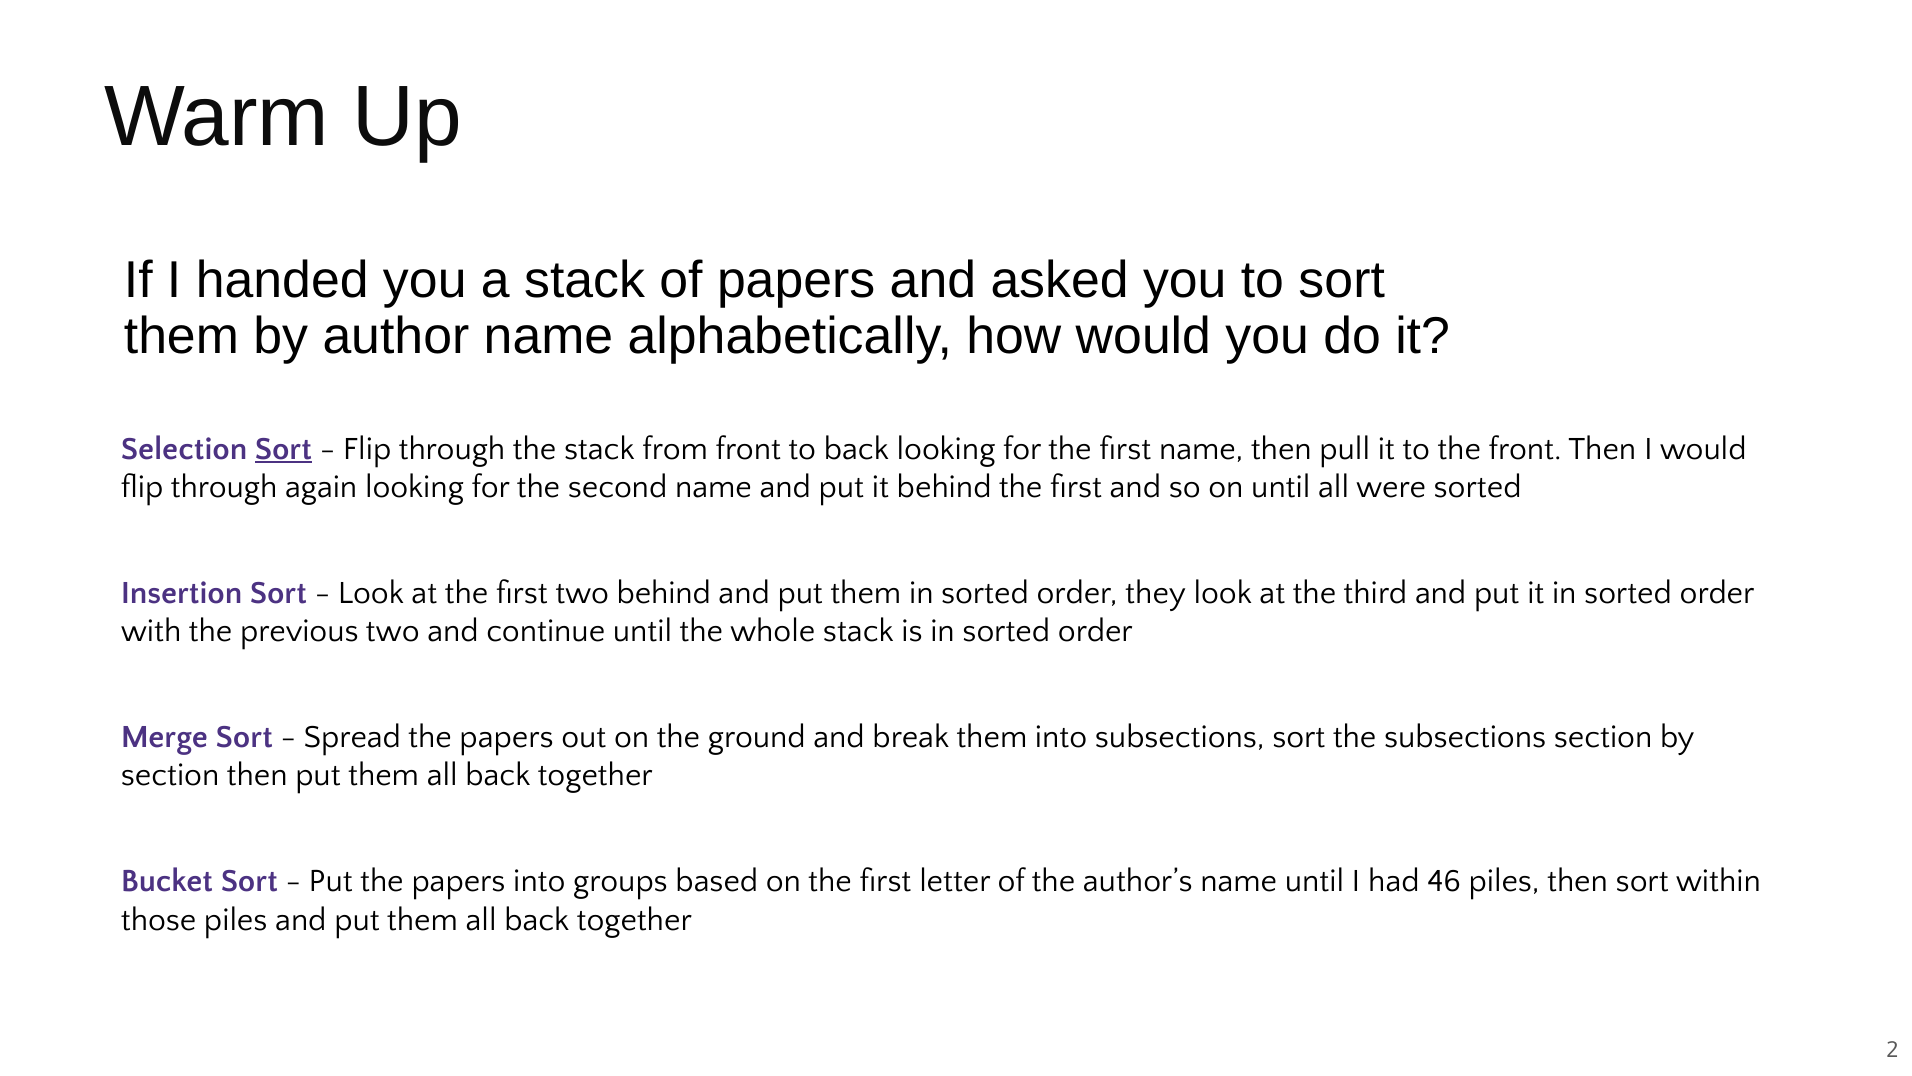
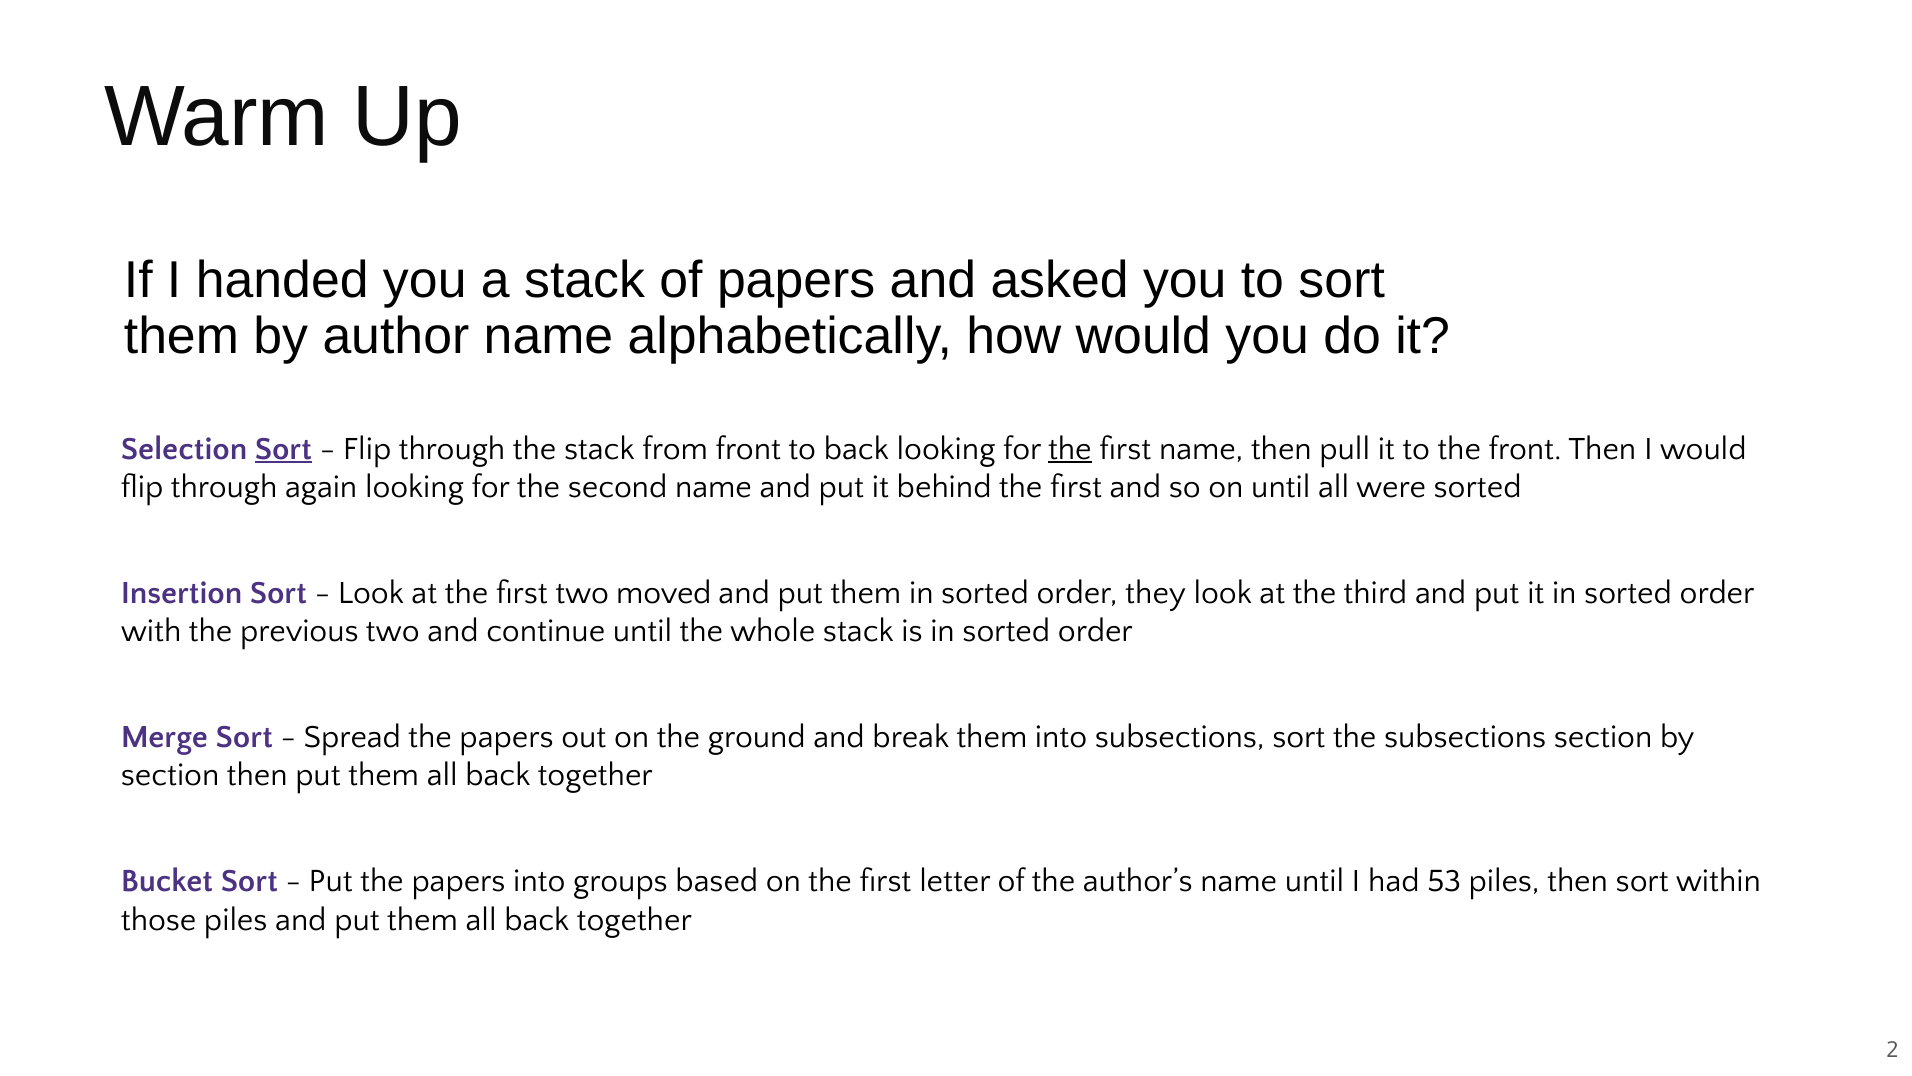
the at (1070, 448) underline: none -> present
two behind: behind -> moved
46: 46 -> 53
